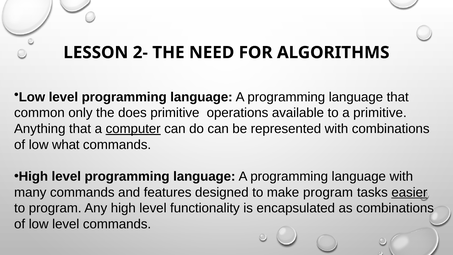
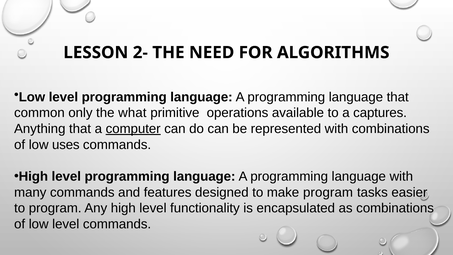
does: does -> what
a primitive: primitive -> captures
what: what -> uses
easier underline: present -> none
